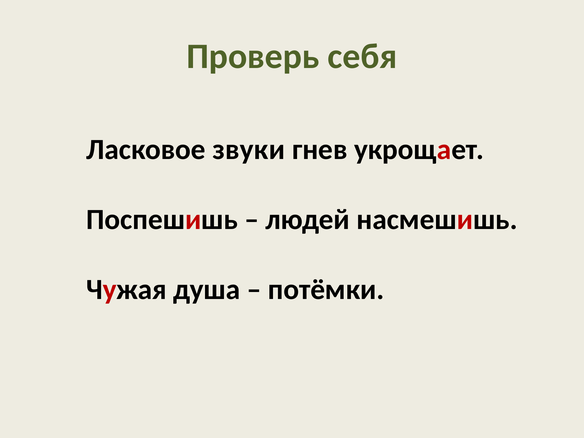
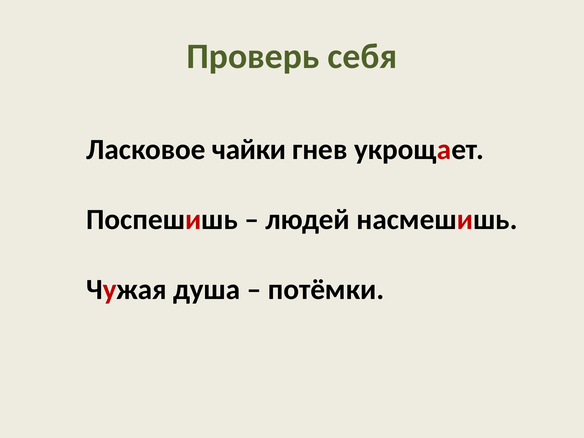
звуки: звуки -> чайки
